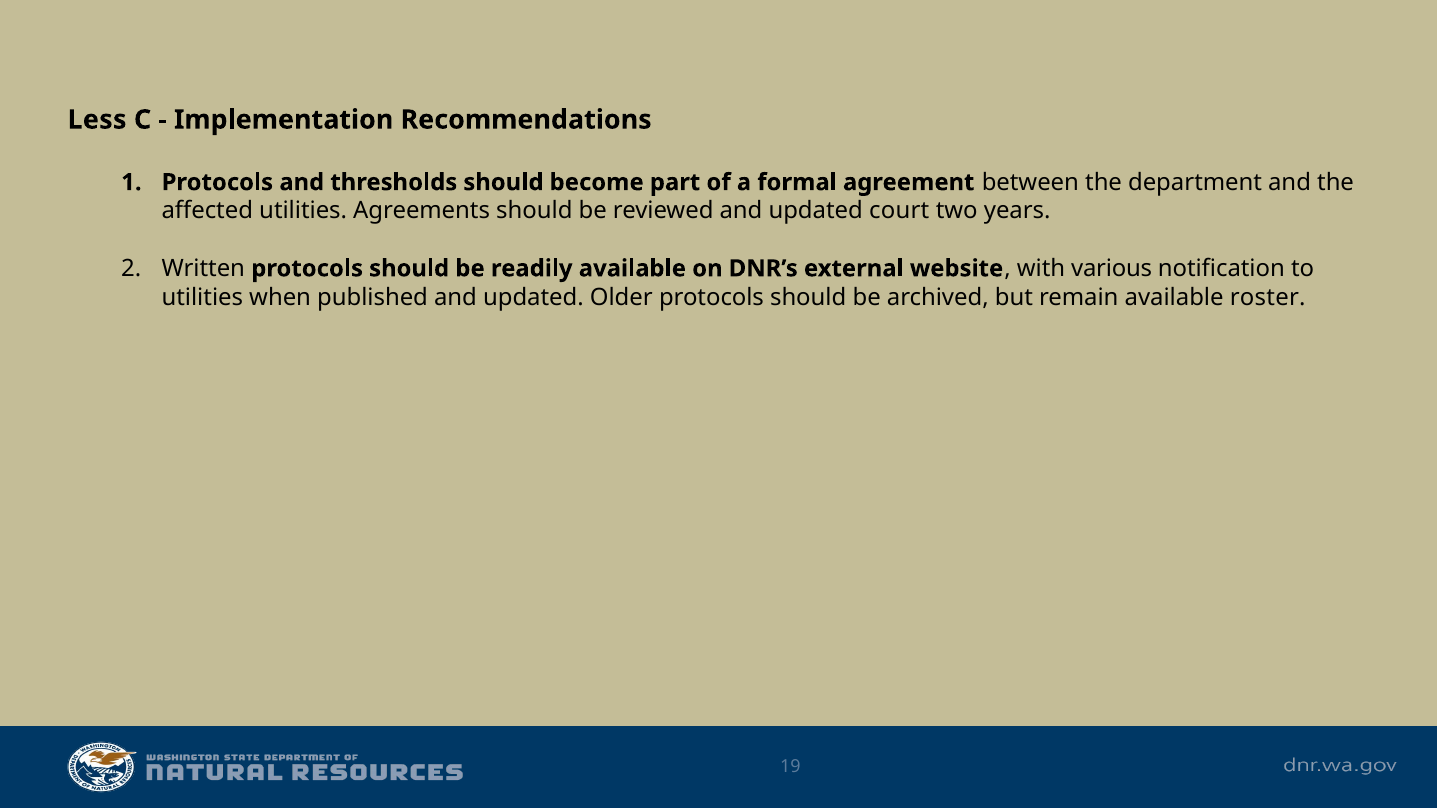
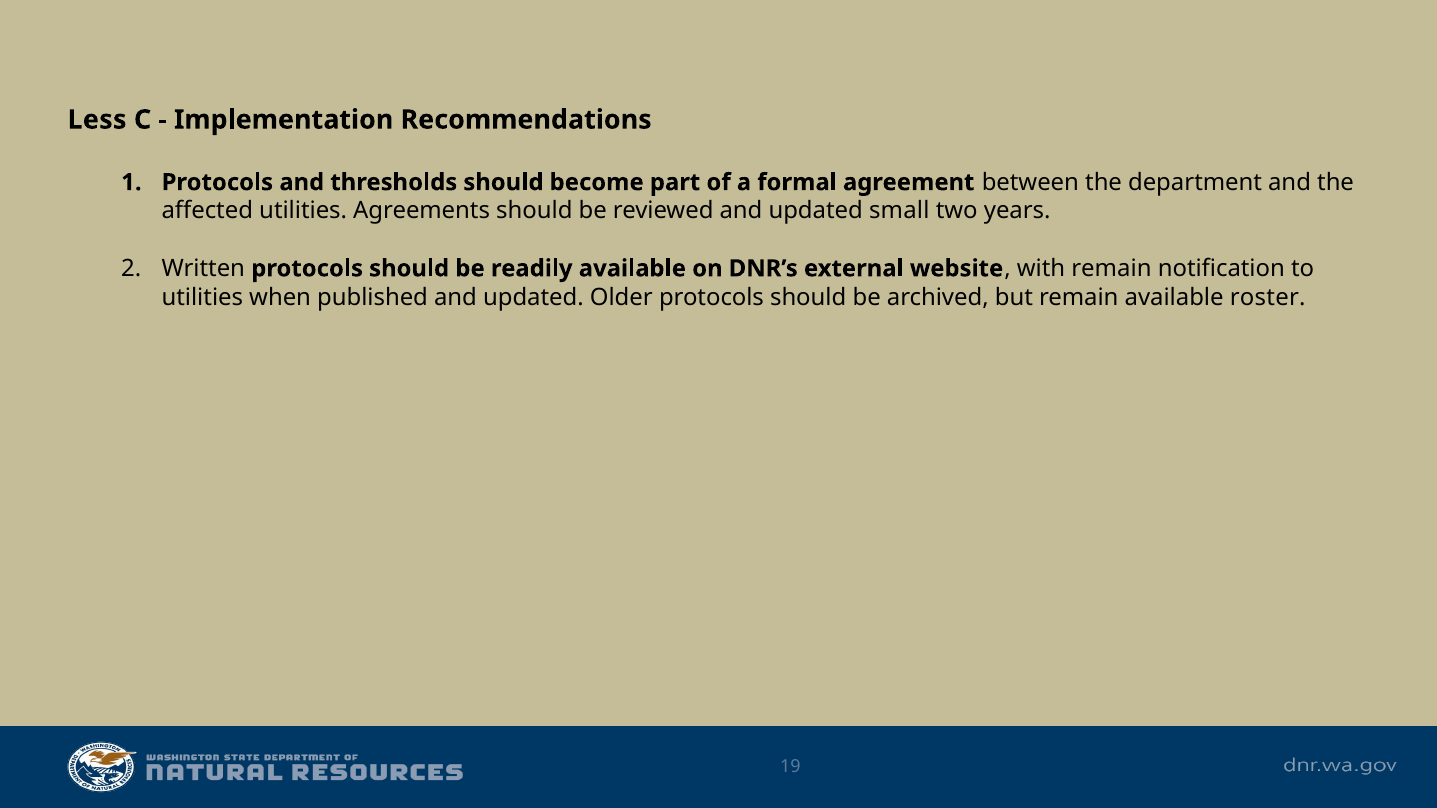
court: court -> small
with various: various -> remain
